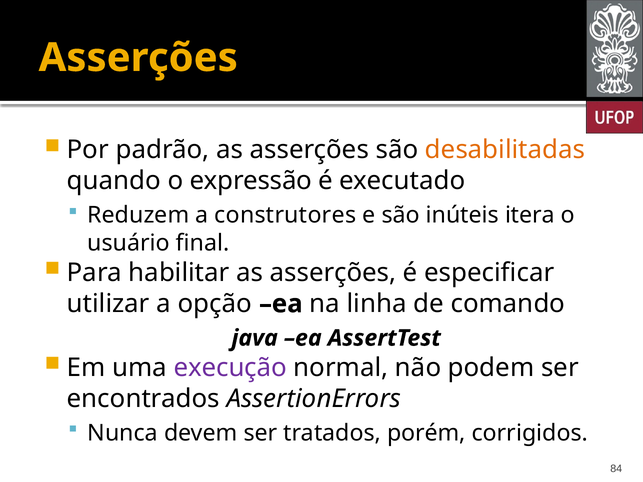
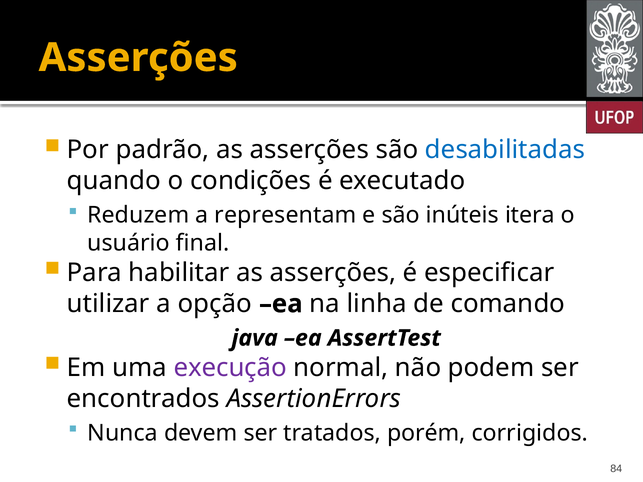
desabilitadas colour: orange -> blue
expressão: expressão -> condições
construtores: construtores -> representam
